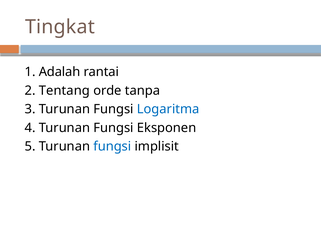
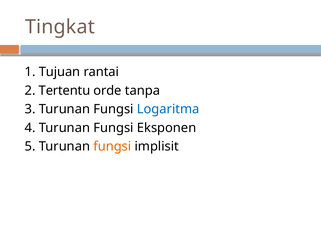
Adalah: Adalah -> Tujuan
Tentang: Tentang -> Tertentu
fungsi at (112, 146) colour: blue -> orange
